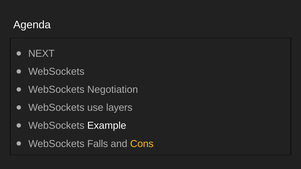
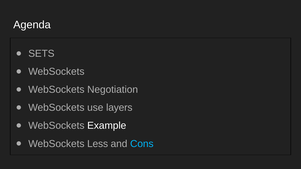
NEXT: NEXT -> SETS
Falls: Falls -> Less
Cons colour: yellow -> light blue
